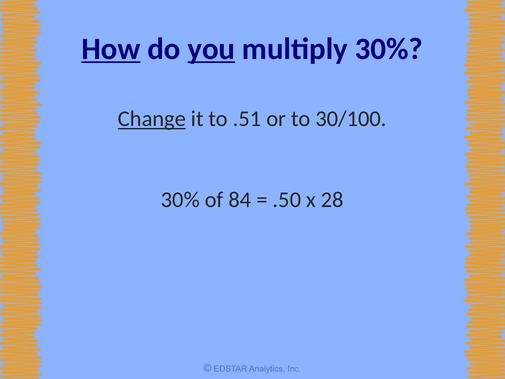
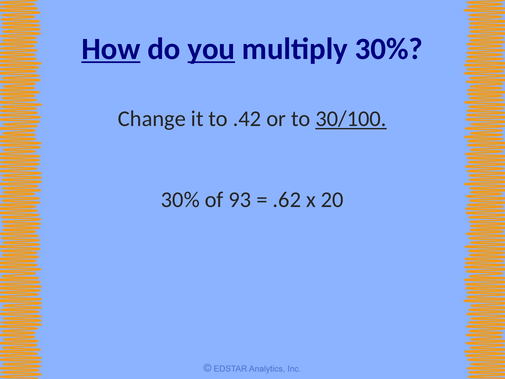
Change underline: present -> none
.51: .51 -> .42
30/100 underline: none -> present
84: 84 -> 93
.50: .50 -> .62
28: 28 -> 20
